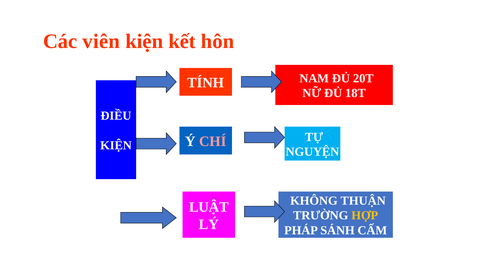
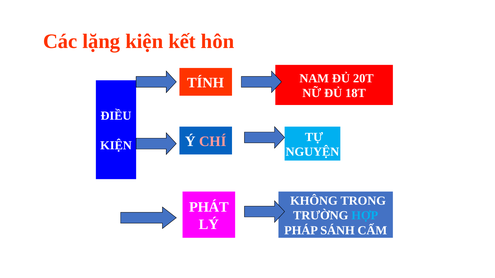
viên: viên -> lặng
THUẬN: THUẬN -> TRONG
LUẬT: LUẬT -> PHÁT
HỢP colour: yellow -> light blue
